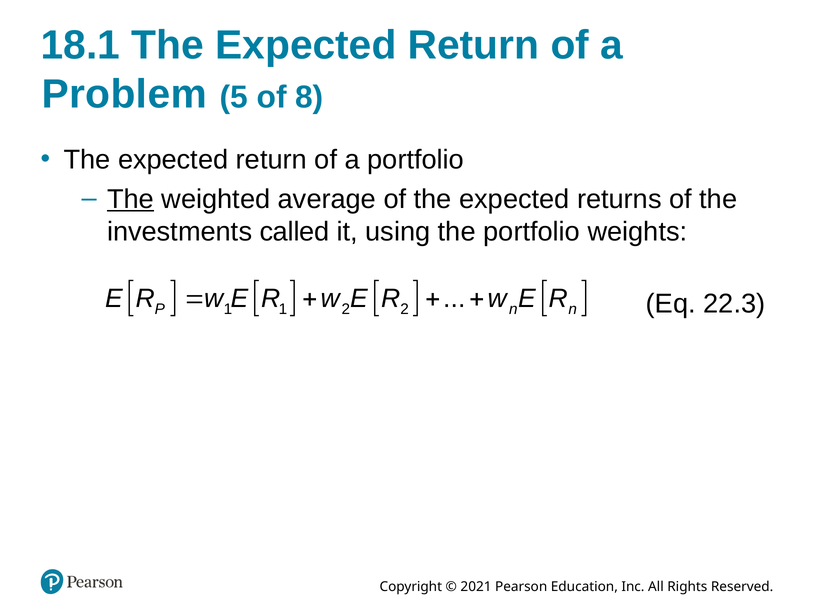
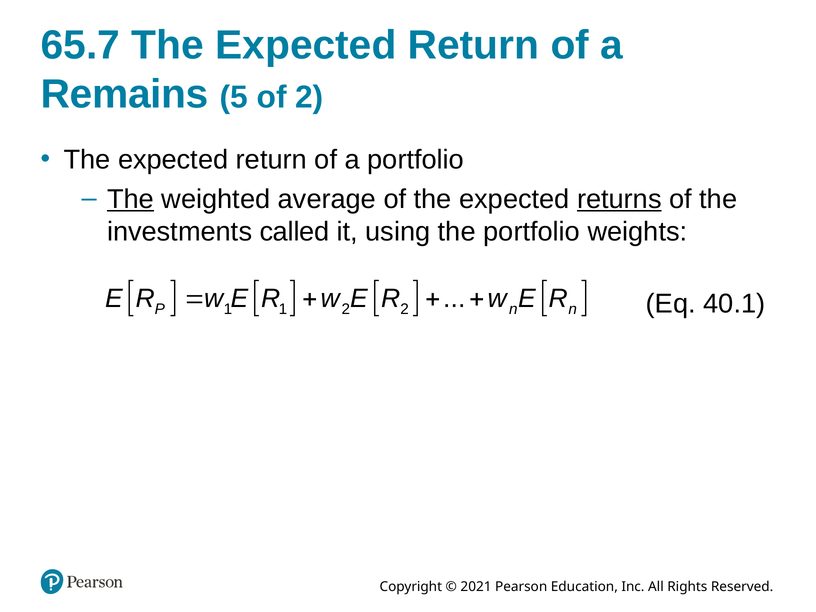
18.1: 18.1 -> 65.7
Problem: Problem -> Remains
of 8: 8 -> 2
returns underline: none -> present
22.3: 22.3 -> 40.1
